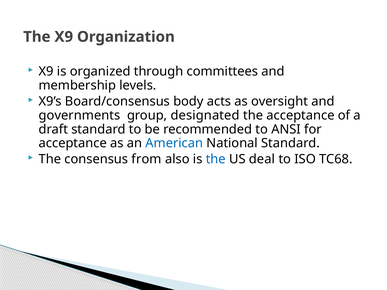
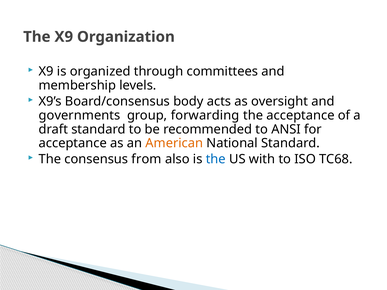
designated: designated -> forwarding
American colour: blue -> orange
deal: deal -> with
